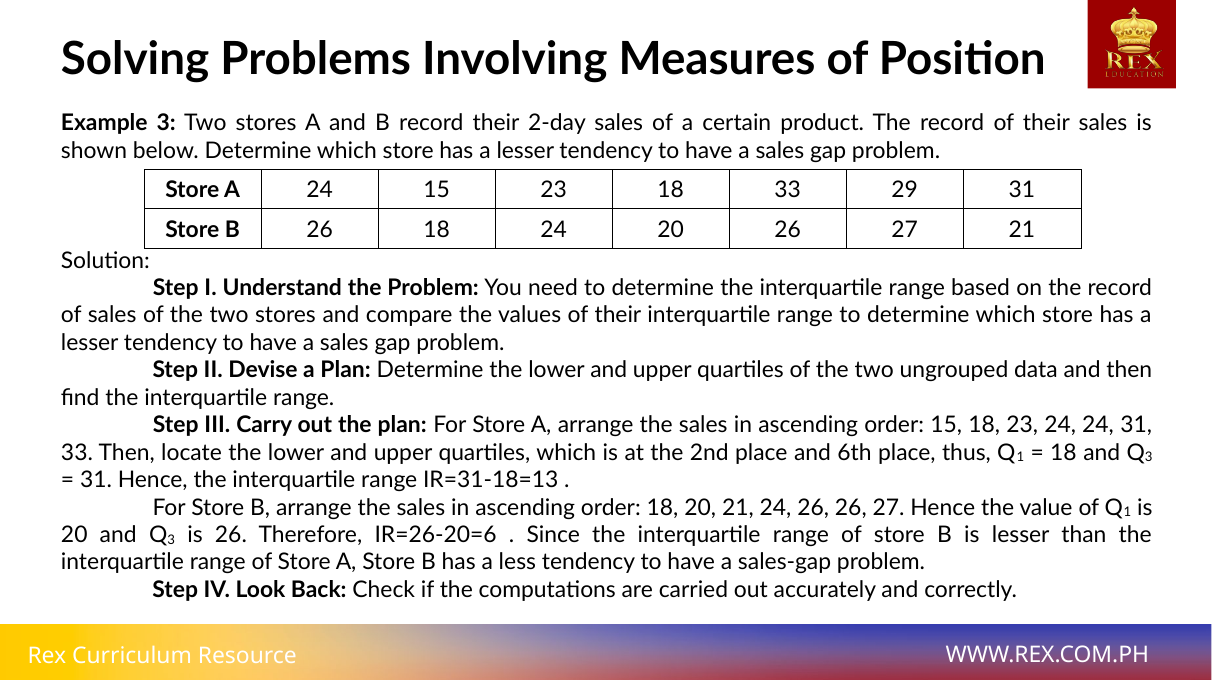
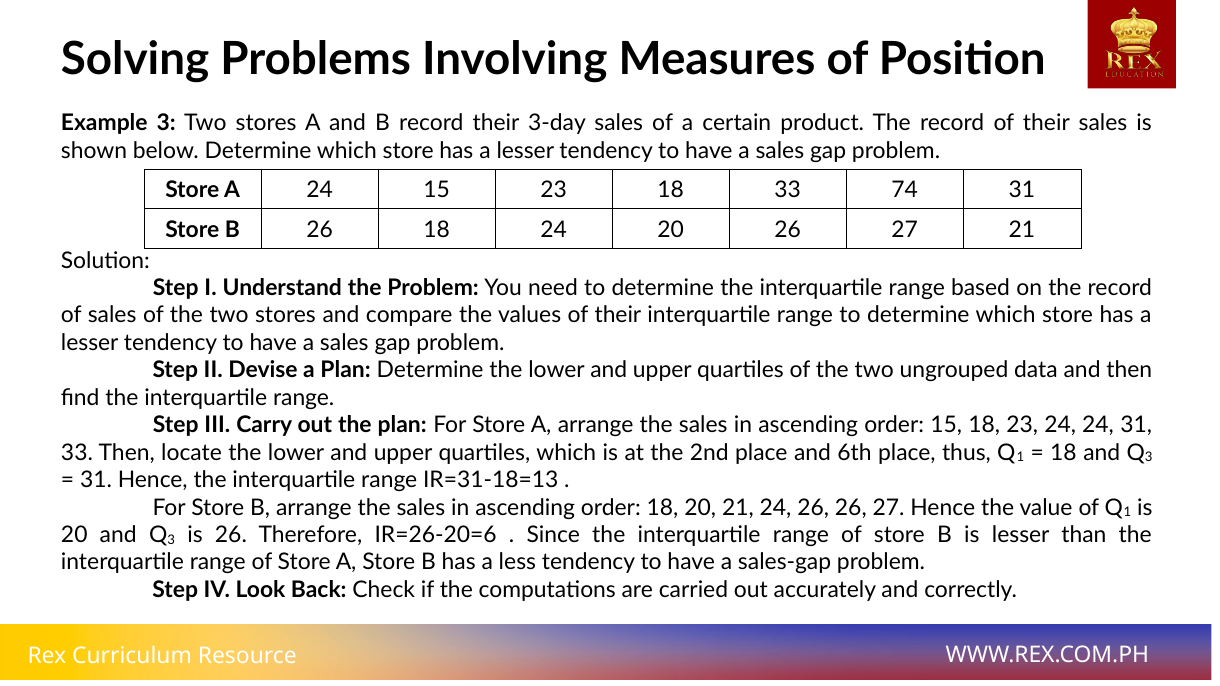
2-day: 2-day -> 3-day
29: 29 -> 74
